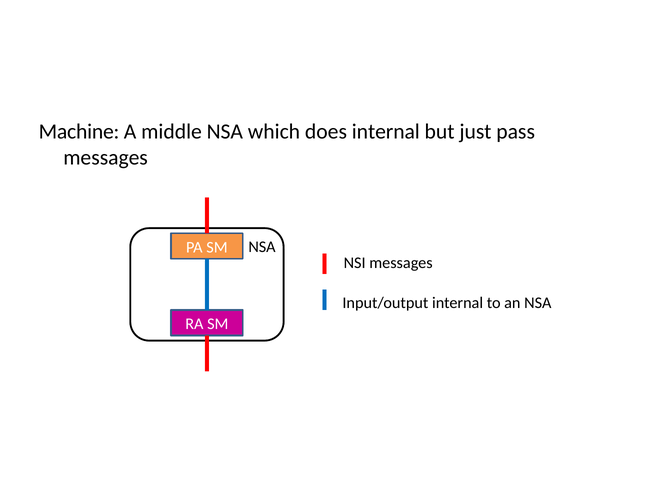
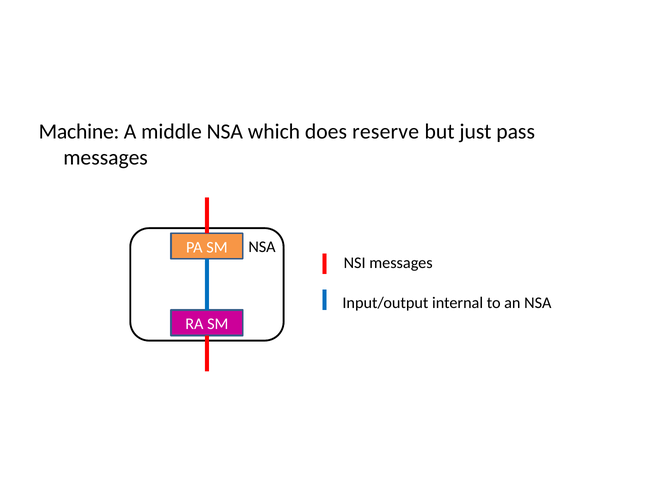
does internal: internal -> reserve
